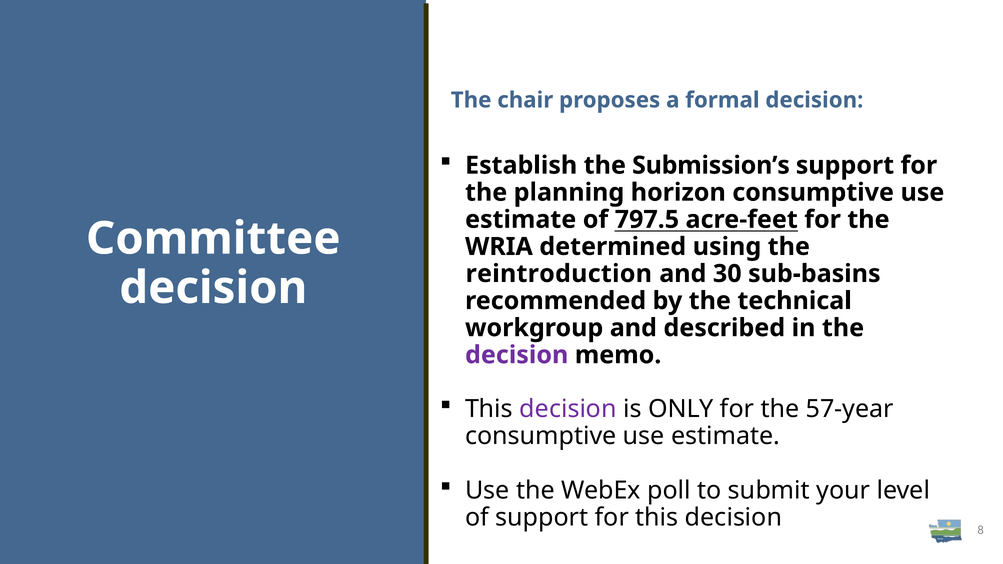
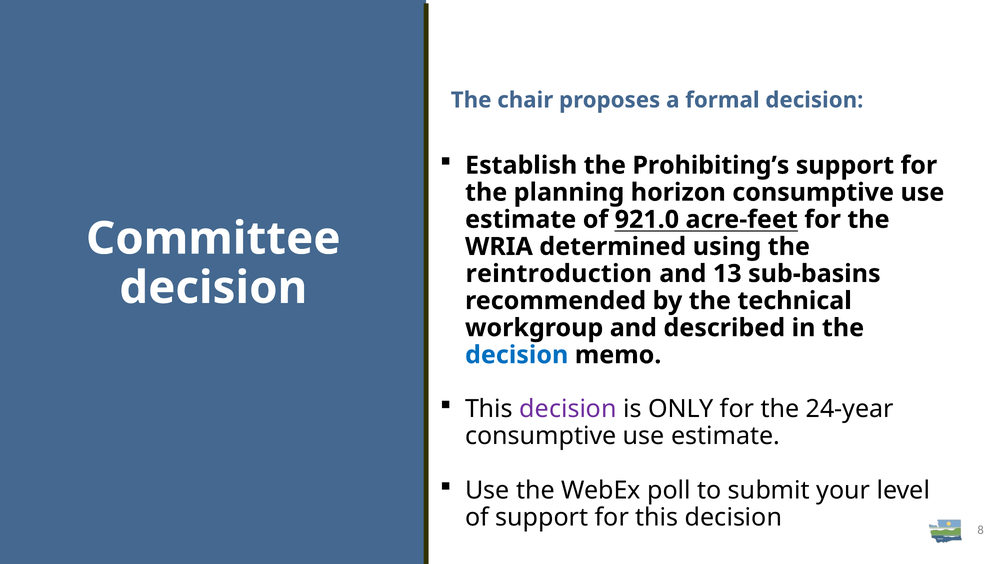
Submission’s: Submission’s -> Prohibiting’s
797.5: 797.5 -> 921.0
30: 30 -> 13
decision at (517, 355) colour: purple -> blue
57-year: 57-year -> 24-year
